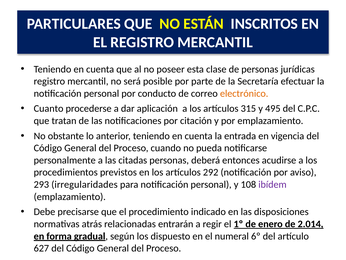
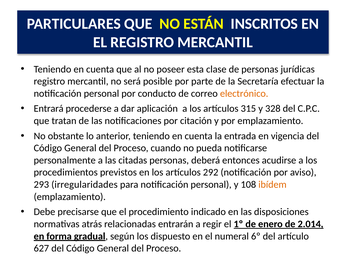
Cuanto: Cuanto -> Entrará
495: 495 -> 328
ibídem colour: purple -> orange
